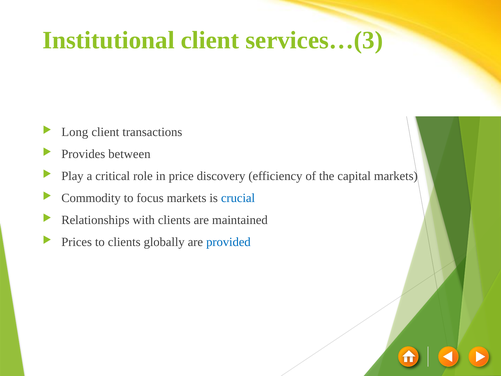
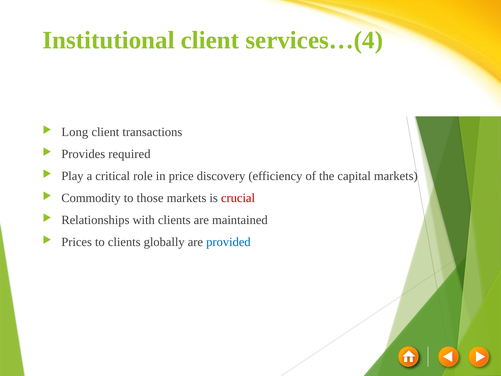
services…(3: services…(3 -> services…(4
between: between -> required
focus: focus -> those
crucial colour: blue -> red
